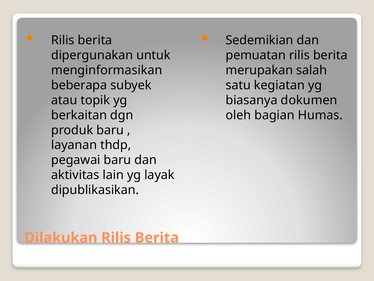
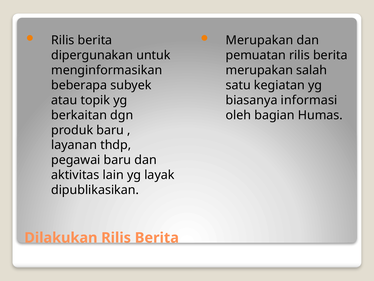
Sedemikian at (260, 40): Sedemikian -> Merupakan
dokumen: dokumen -> informasi
